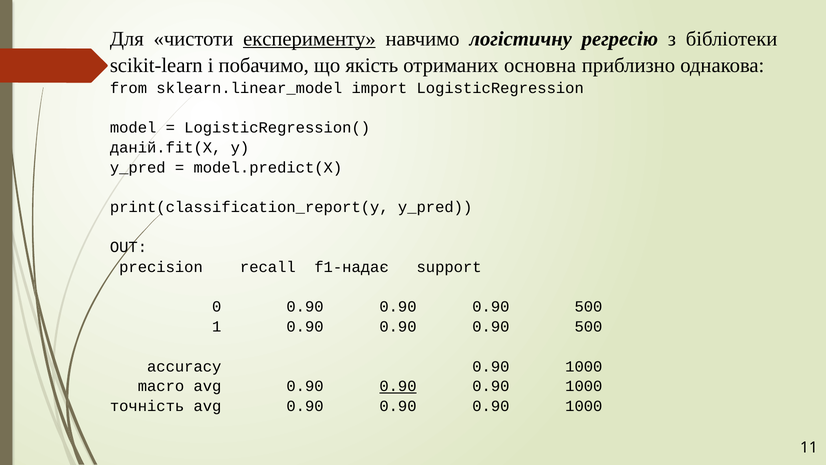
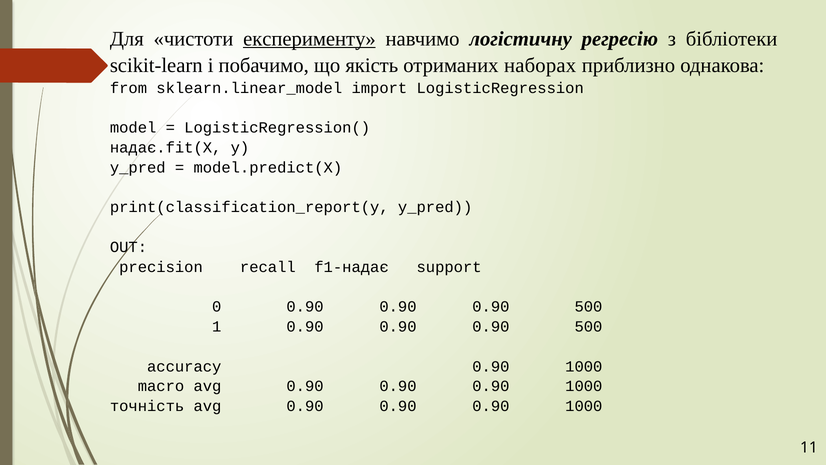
основна: основна -> наборах
даній.fit(X: даній.fit(X -> надає.fit(X
0.90 at (398, 386) underline: present -> none
